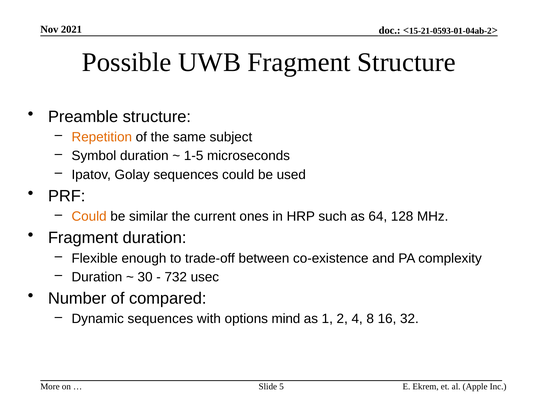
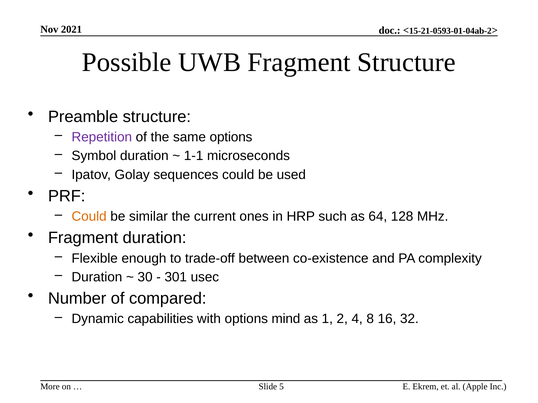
Repetition colour: orange -> purple
same subject: subject -> options
1-5: 1-5 -> 1-1
732: 732 -> 301
Dynamic sequences: sequences -> capabilities
